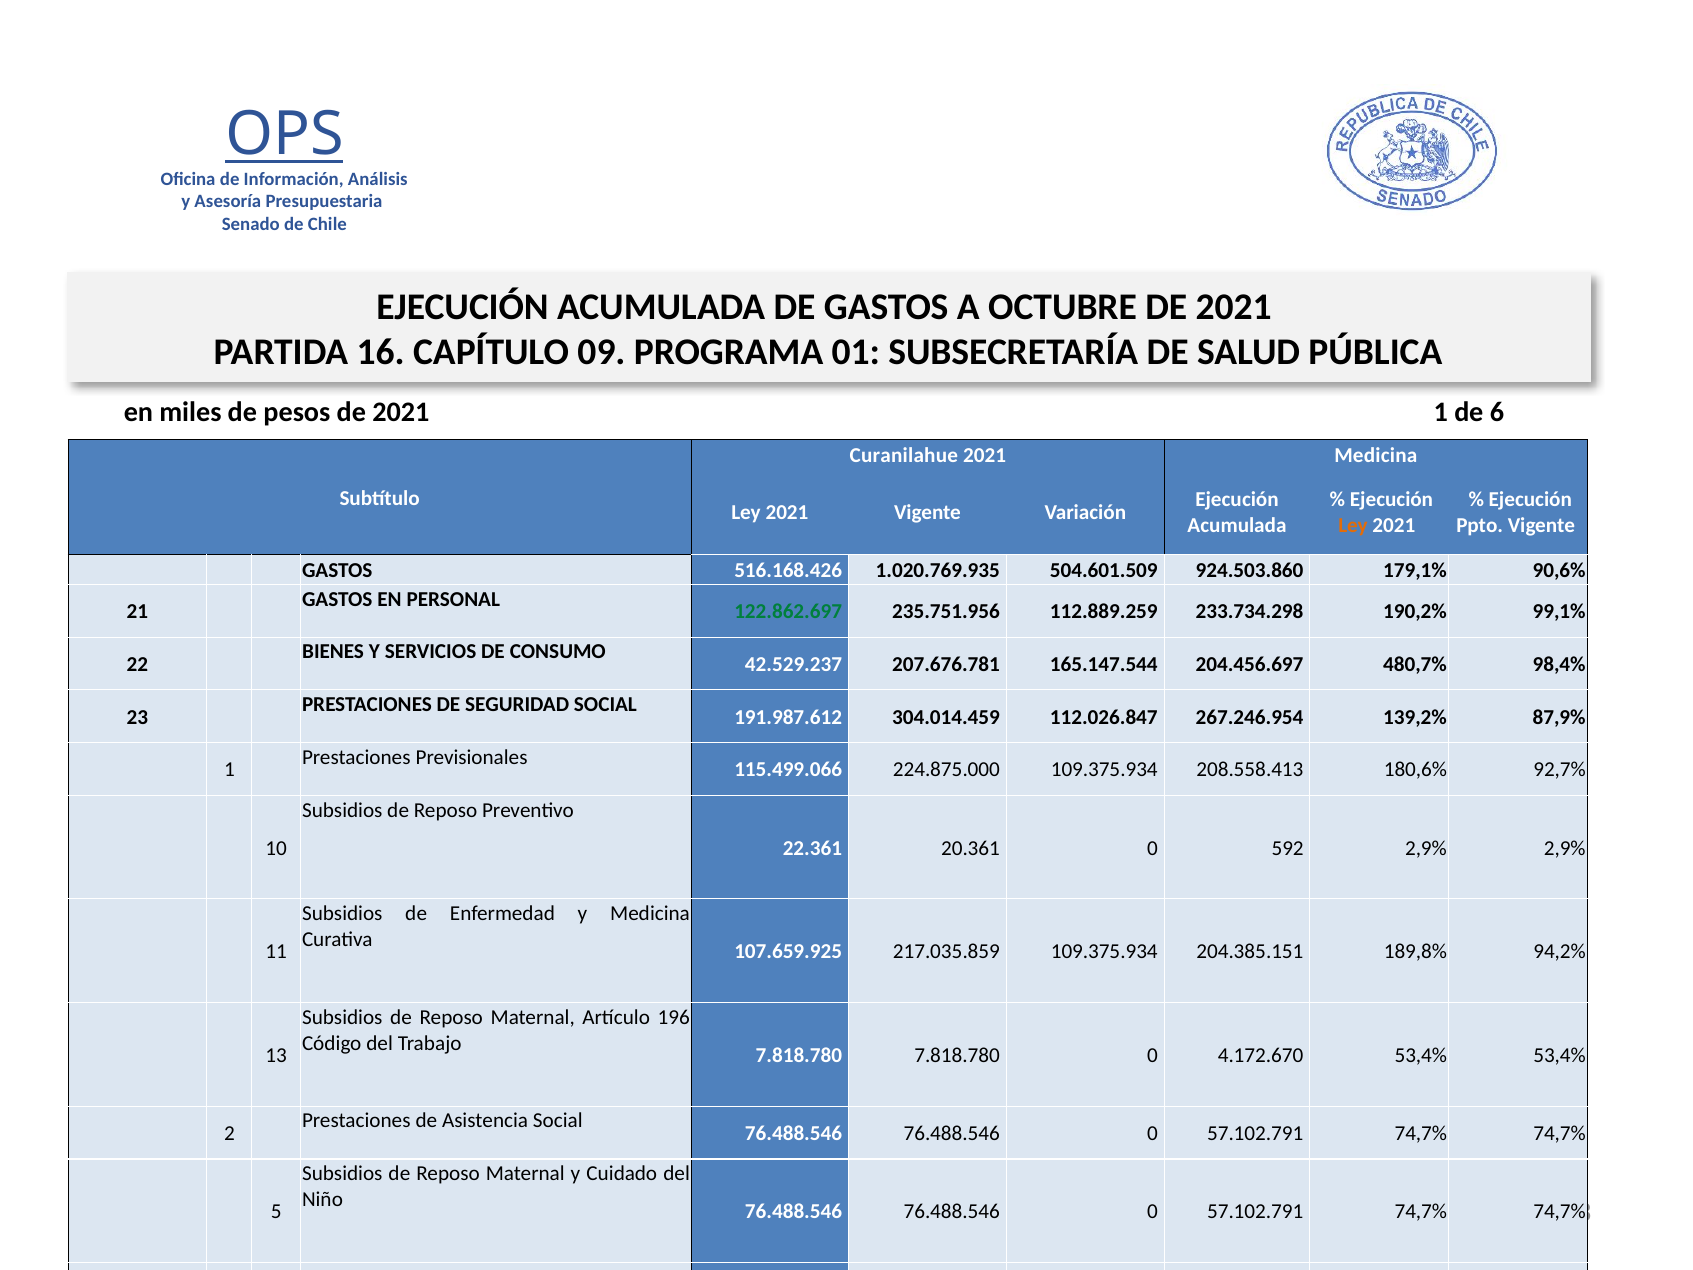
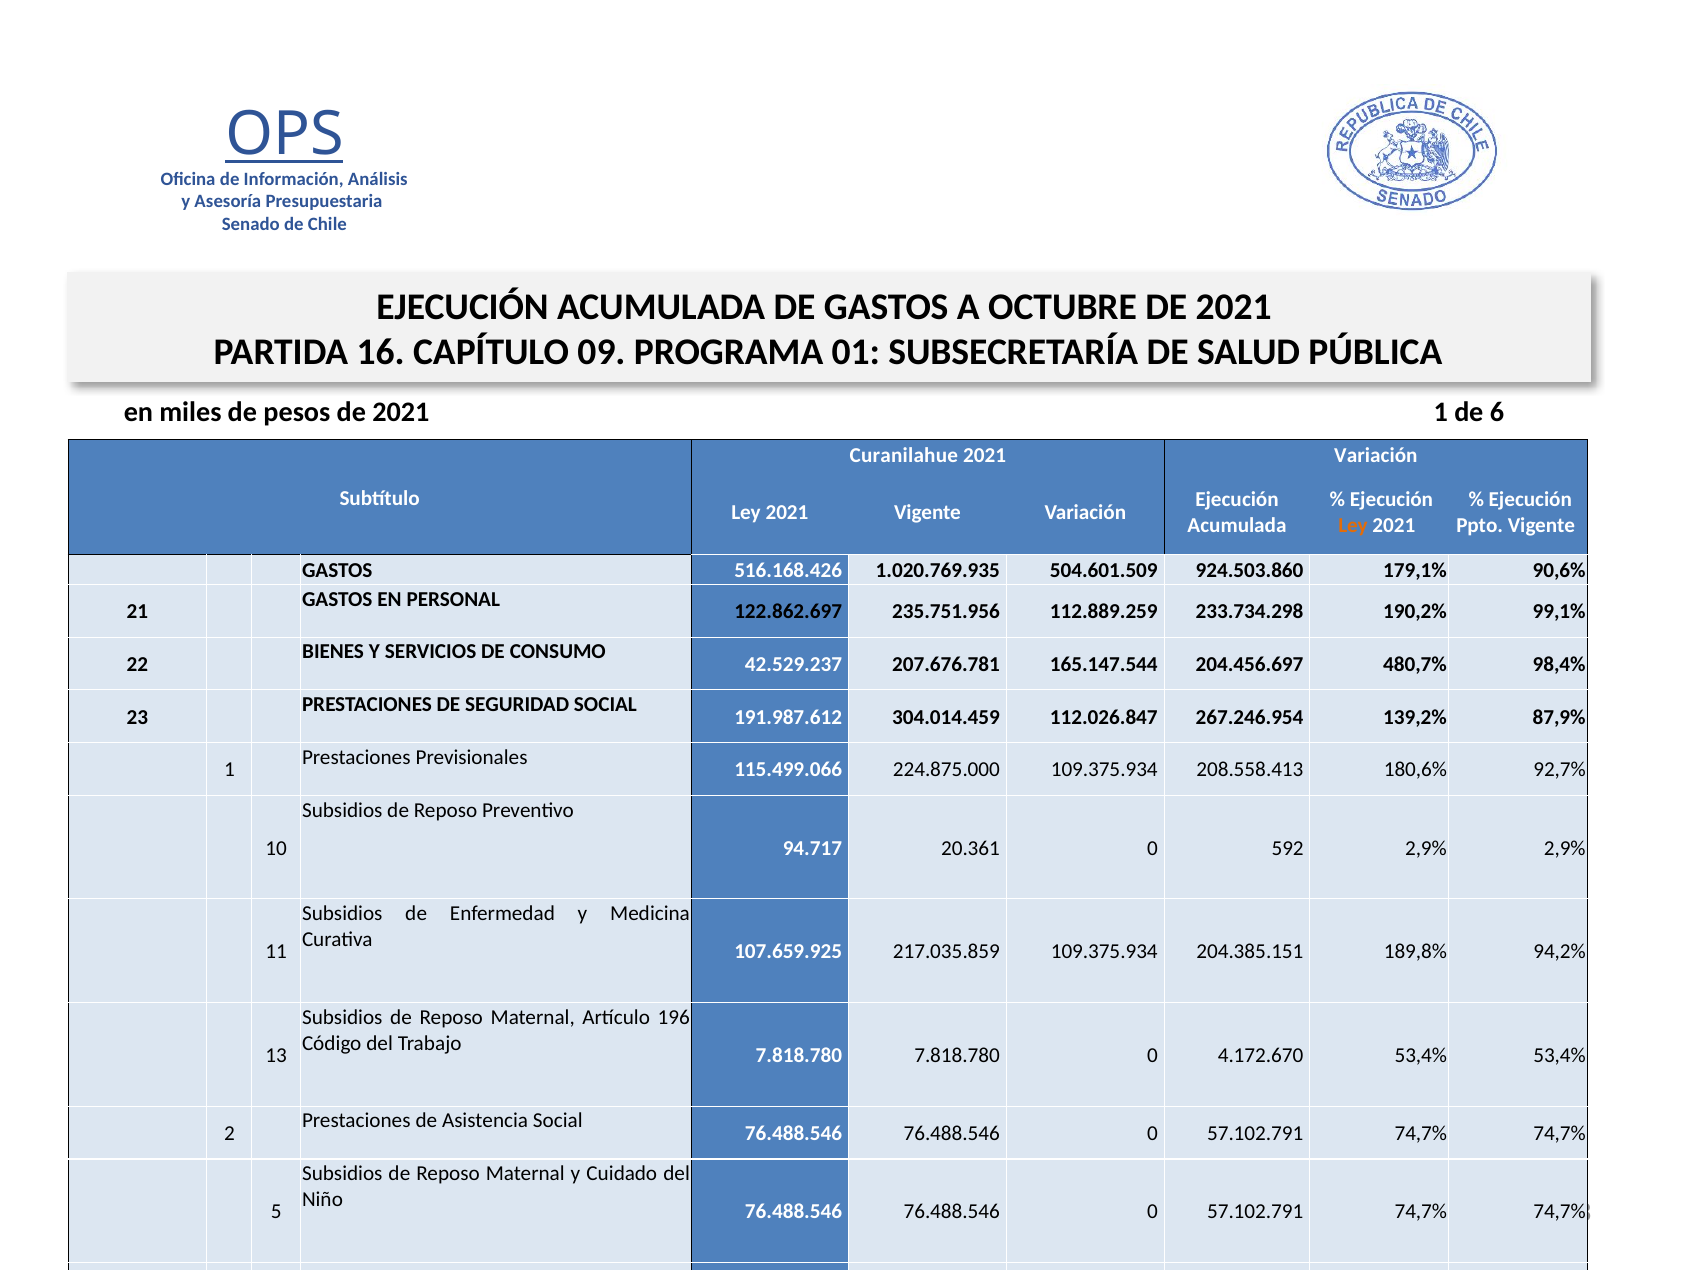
2021 Medicina: Medicina -> Variación
122.862.697 colour: green -> black
22.361: 22.361 -> 94.717
